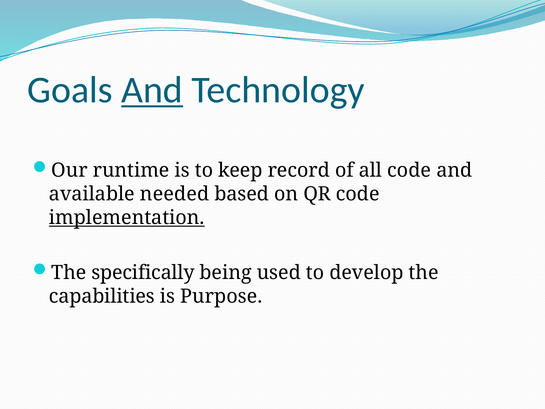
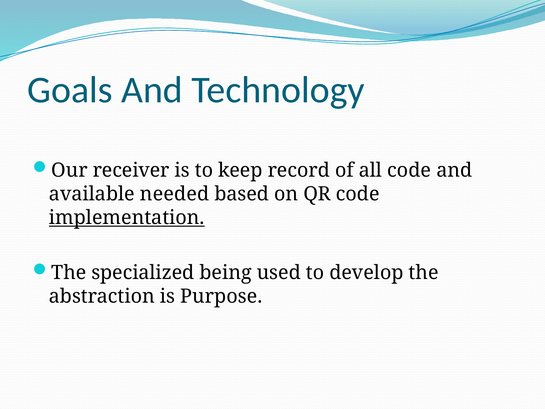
And at (152, 90) underline: present -> none
runtime: runtime -> receiver
specifically: specifically -> specialized
capabilities: capabilities -> abstraction
